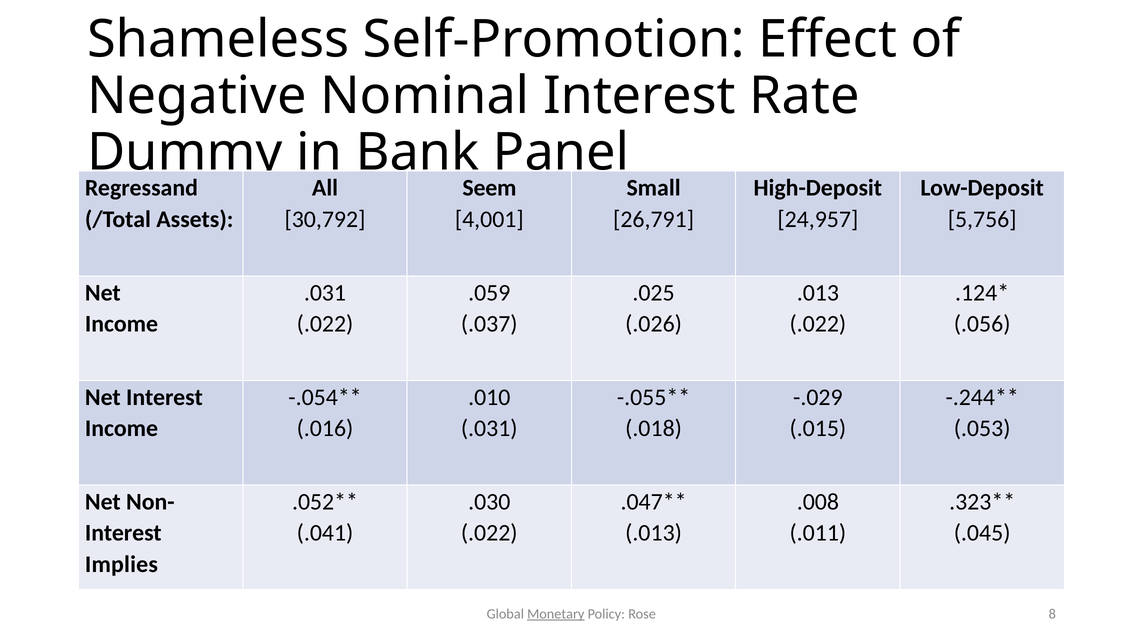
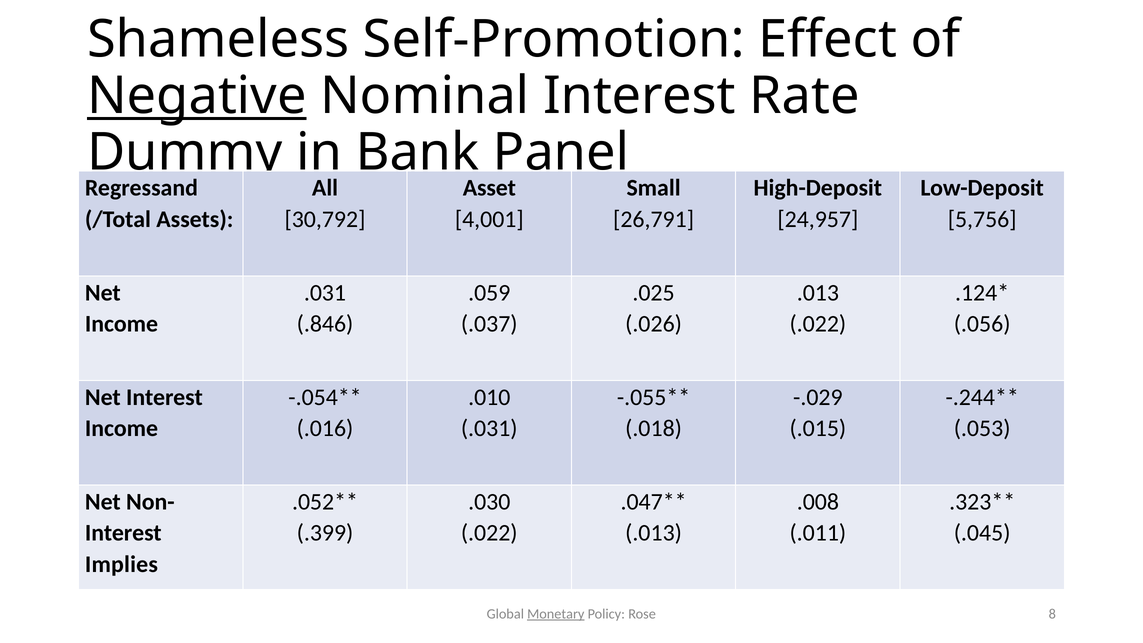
Negative underline: none -> present
Seem: Seem -> Asset
.022 at (325, 324): .022 -> .846
.041: .041 -> .399
